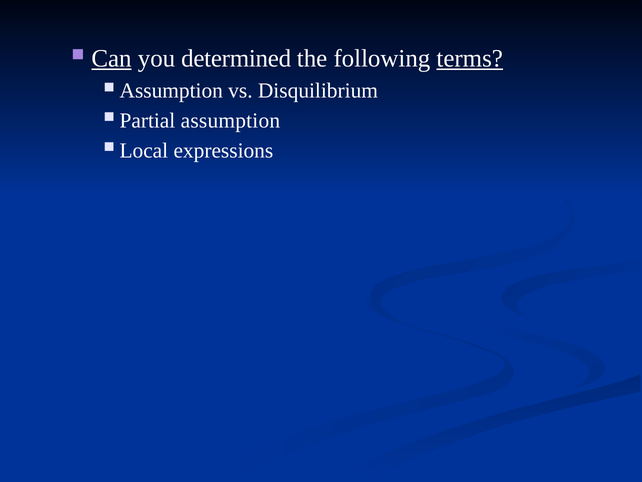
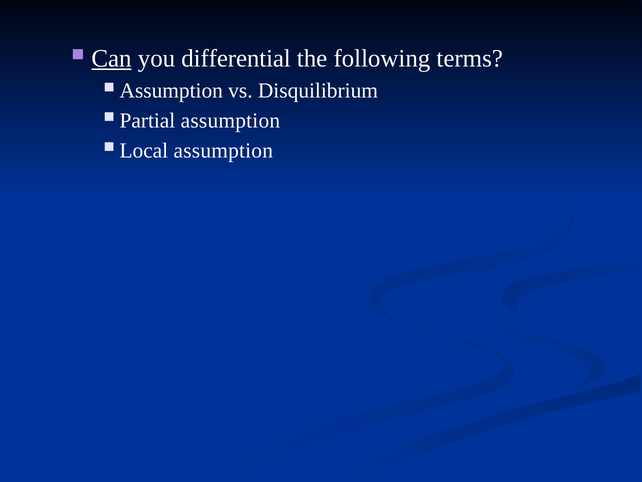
determined: determined -> differential
terms underline: present -> none
Local expressions: expressions -> assumption
